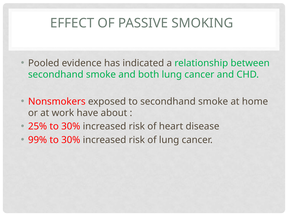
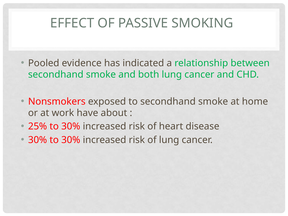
99% at (38, 140): 99% -> 30%
